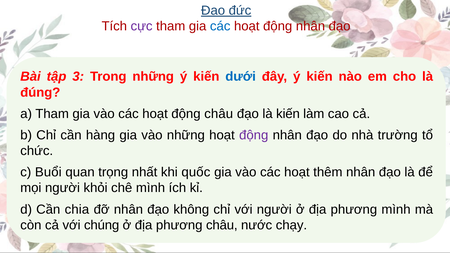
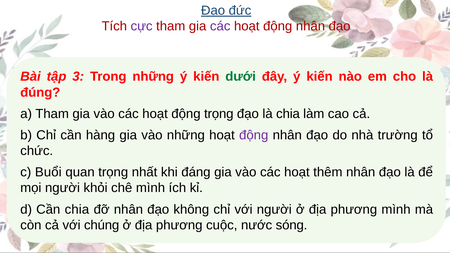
các at (220, 26) colour: blue -> purple
dưới colour: blue -> green
động châu: châu -> trọng
là kiến: kiến -> chia
quốc: quốc -> đáng
phương châu: châu -> cuộc
chạy: chạy -> sóng
